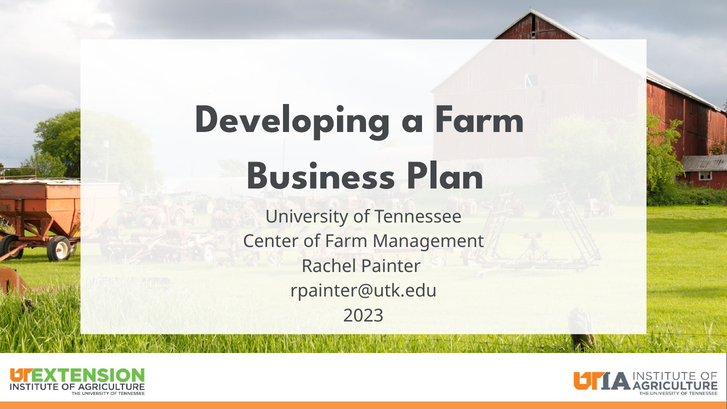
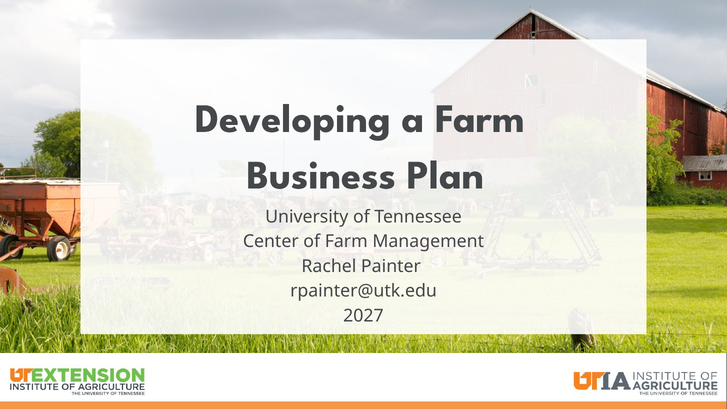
2023: 2023 -> 2027
